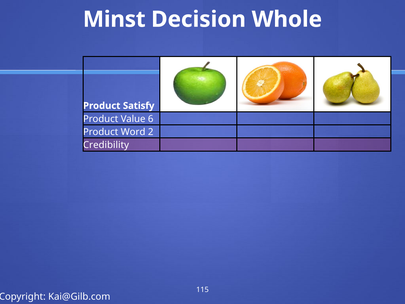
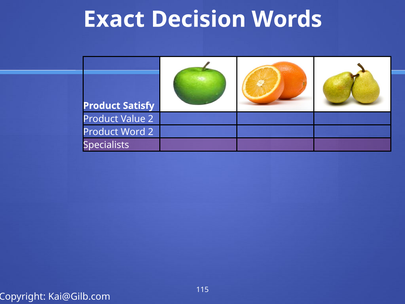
Minst: Minst -> Exact
Whole: Whole -> Words
Value 6: 6 -> 2
Credibility: Credibility -> Specialists
